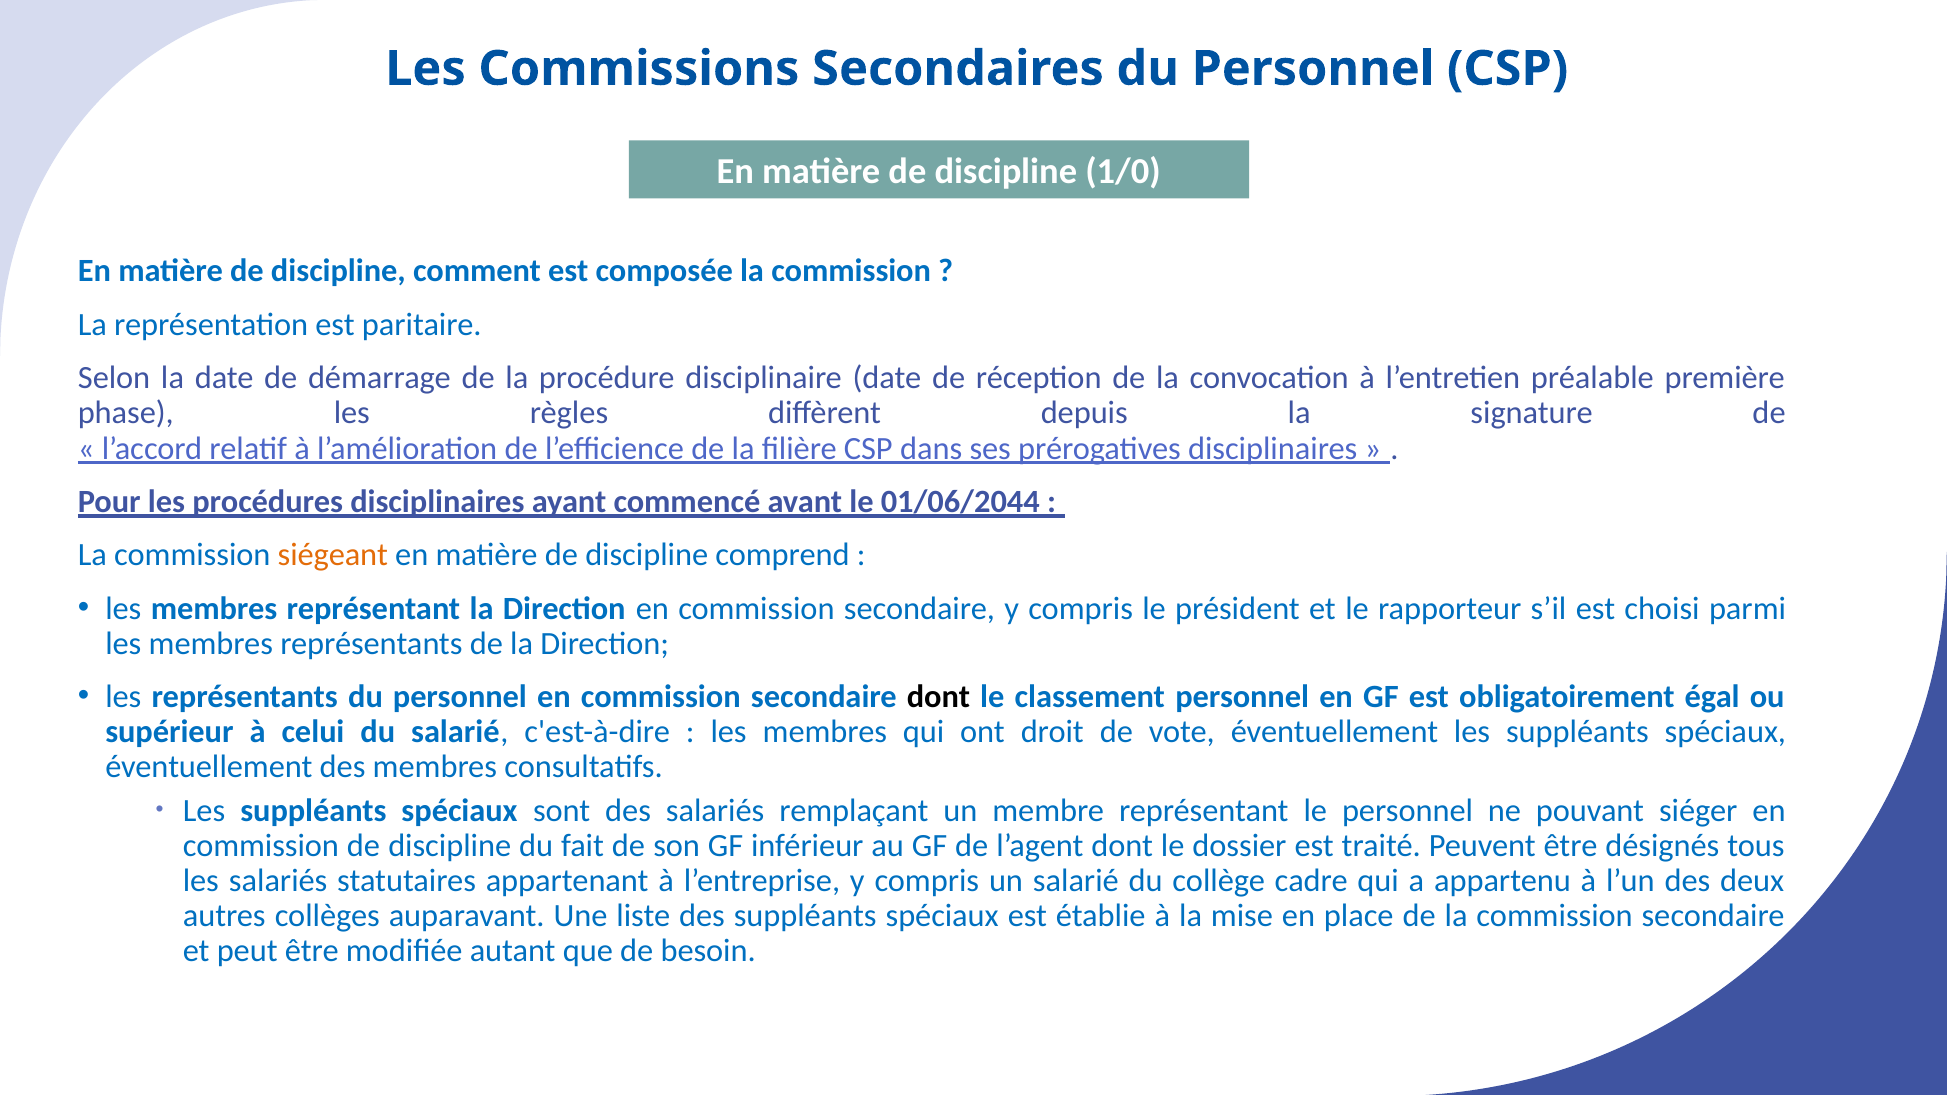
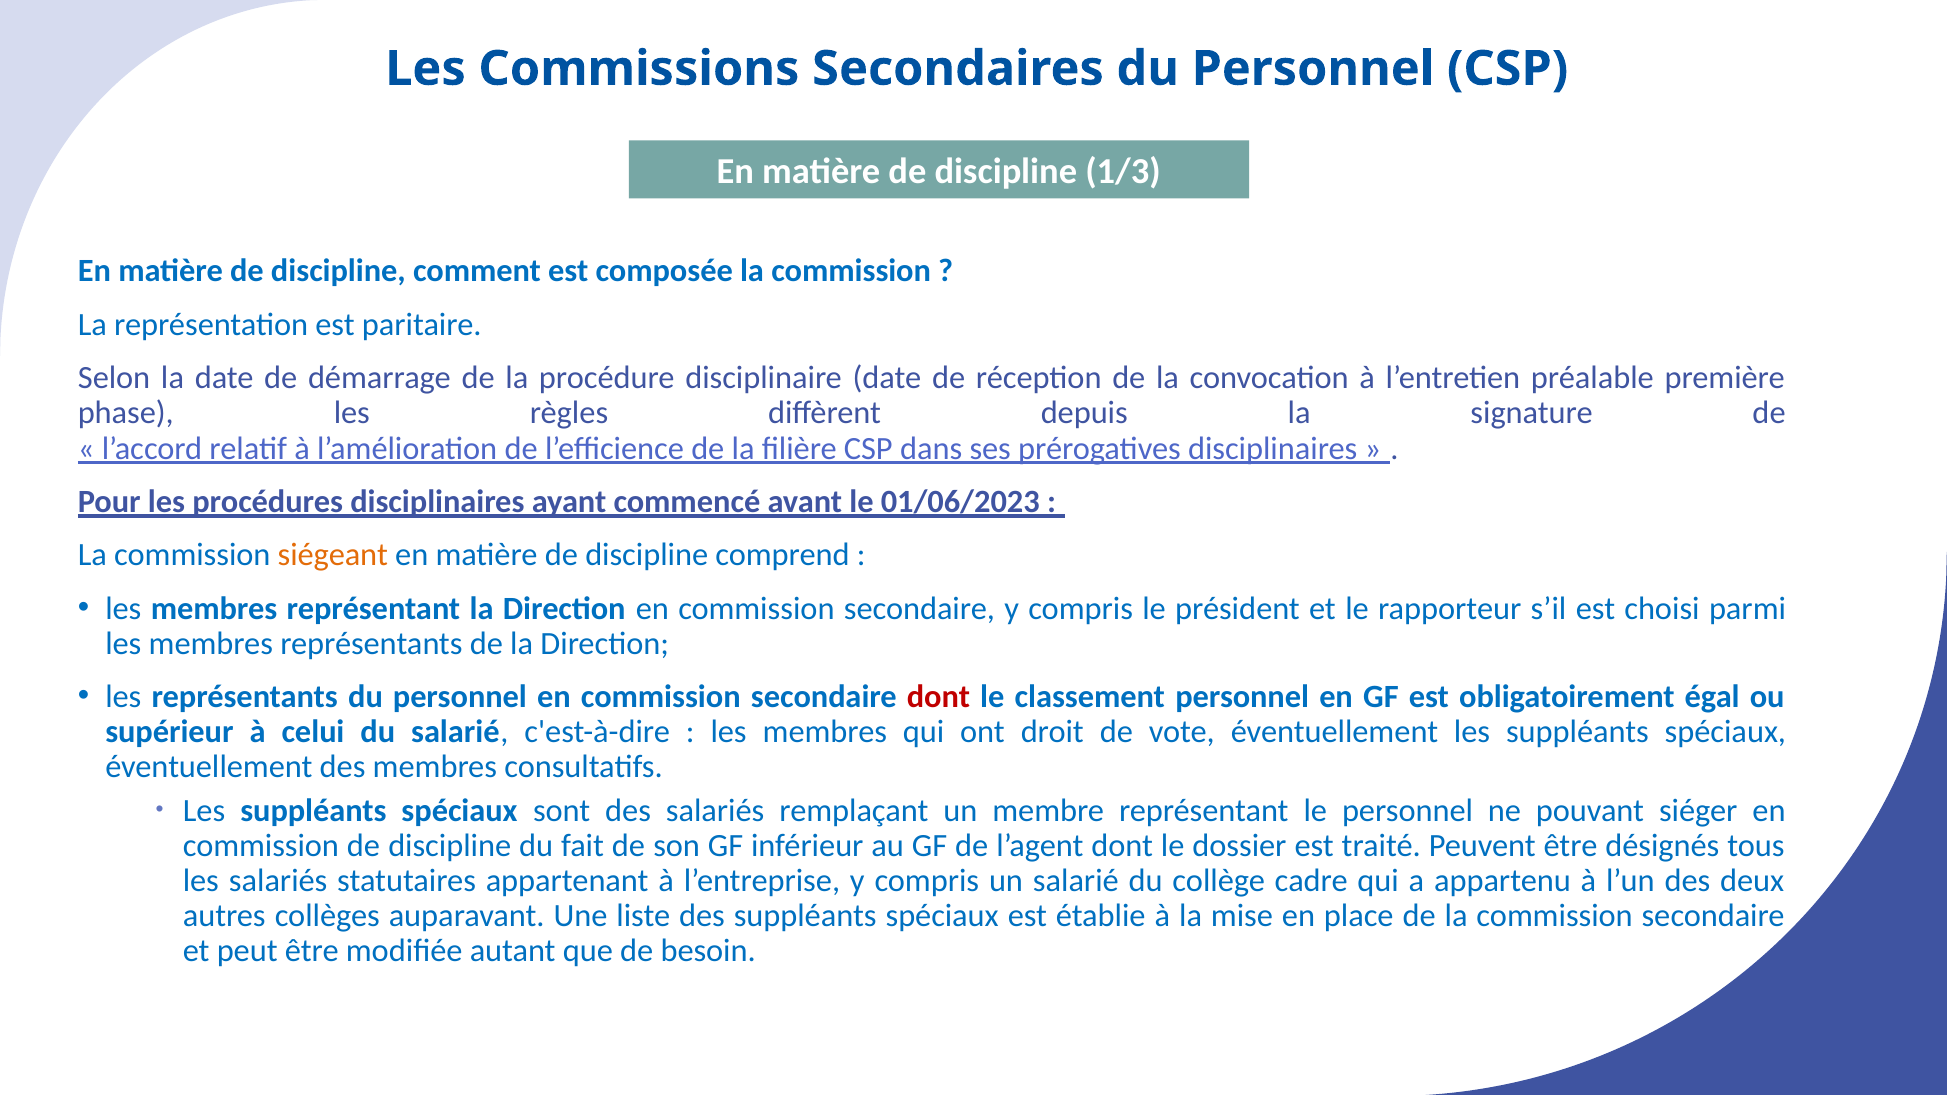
1/0: 1/0 -> 1/3
01/06/2044: 01/06/2044 -> 01/06/2023
dont at (938, 697) colour: black -> red
